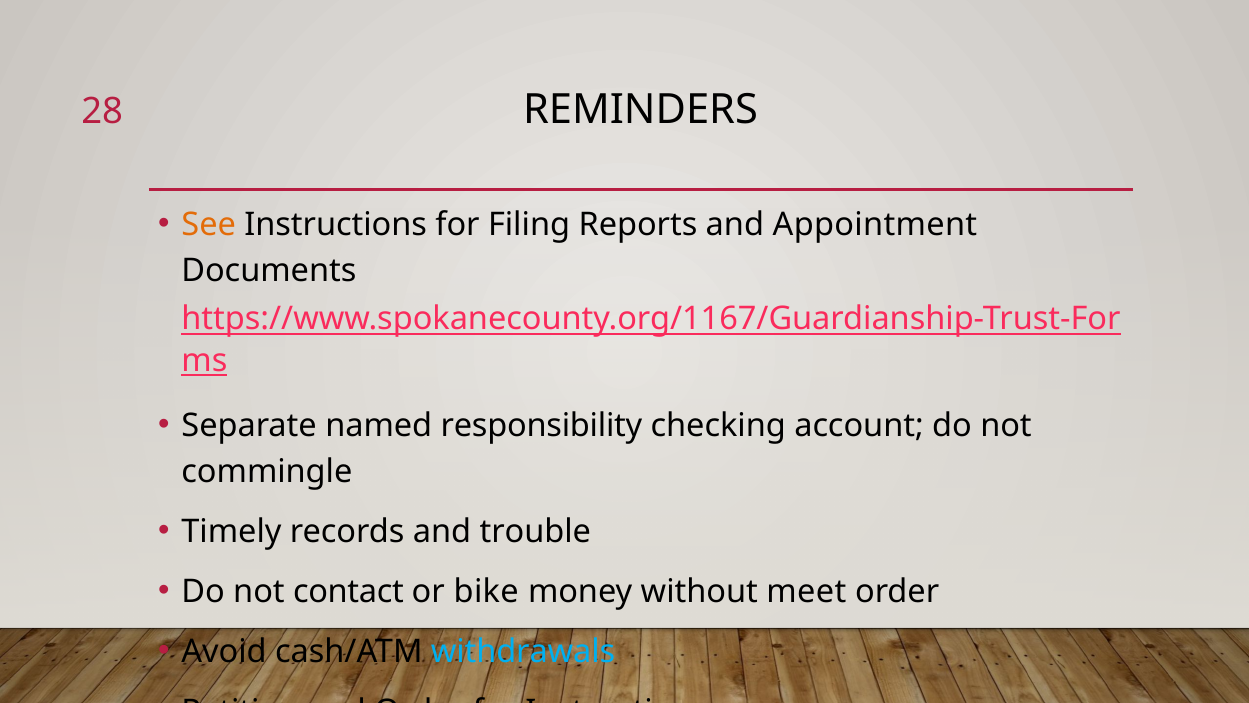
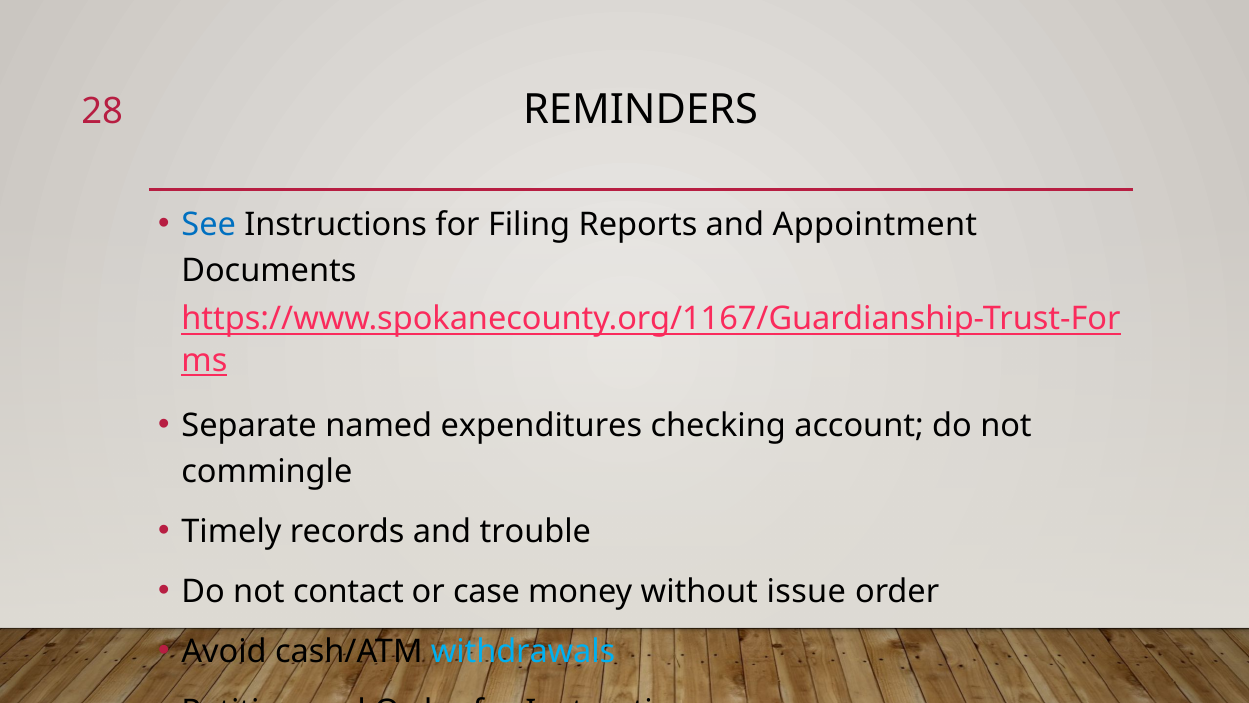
See colour: orange -> blue
responsibility: responsibility -> expenditures
bike: bike -> case
meet: meet -> issue
